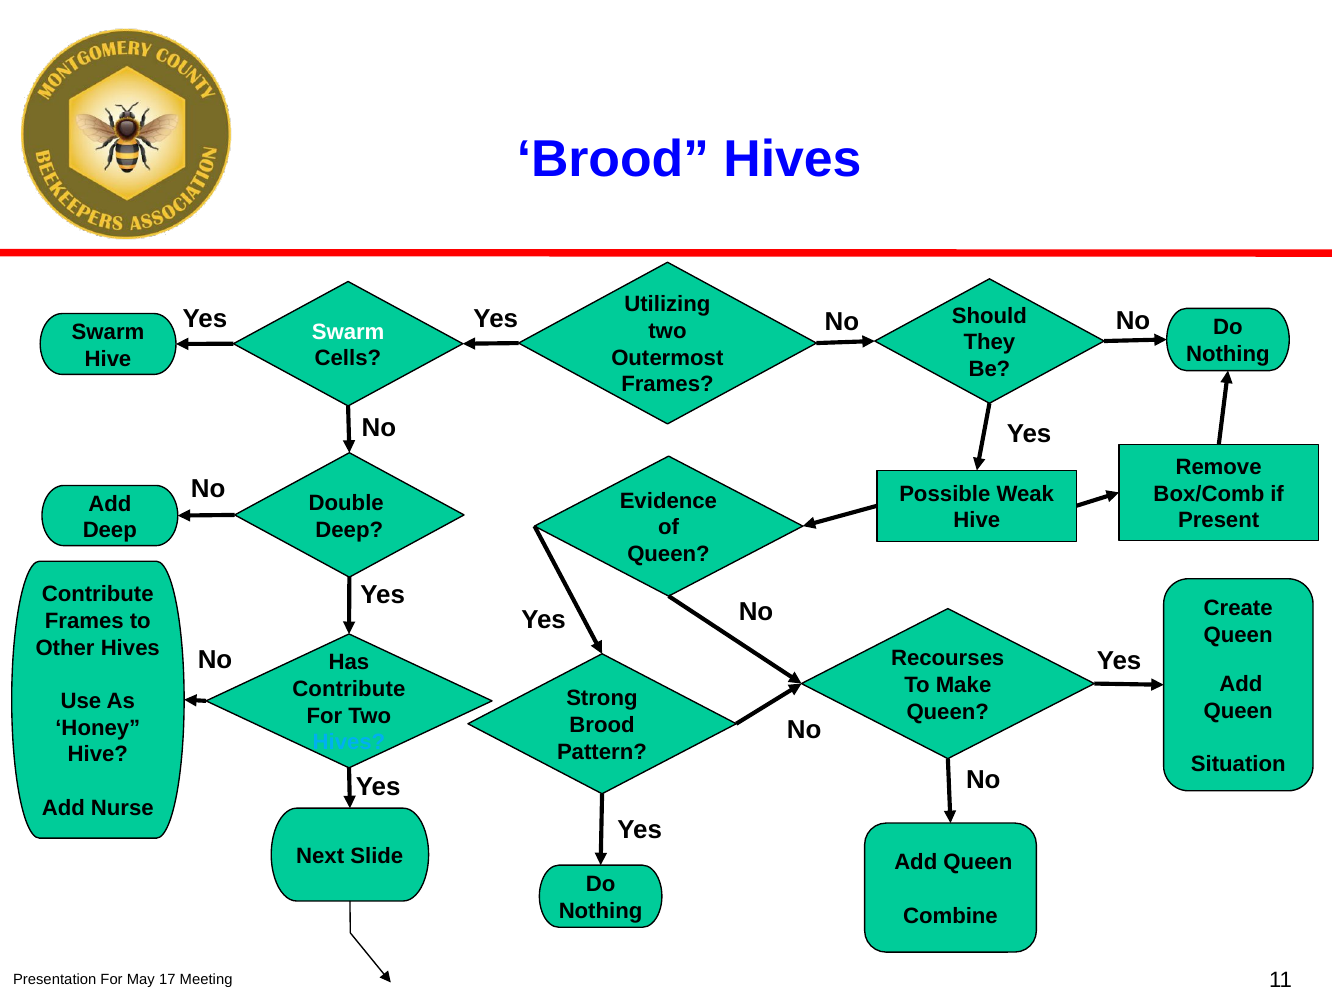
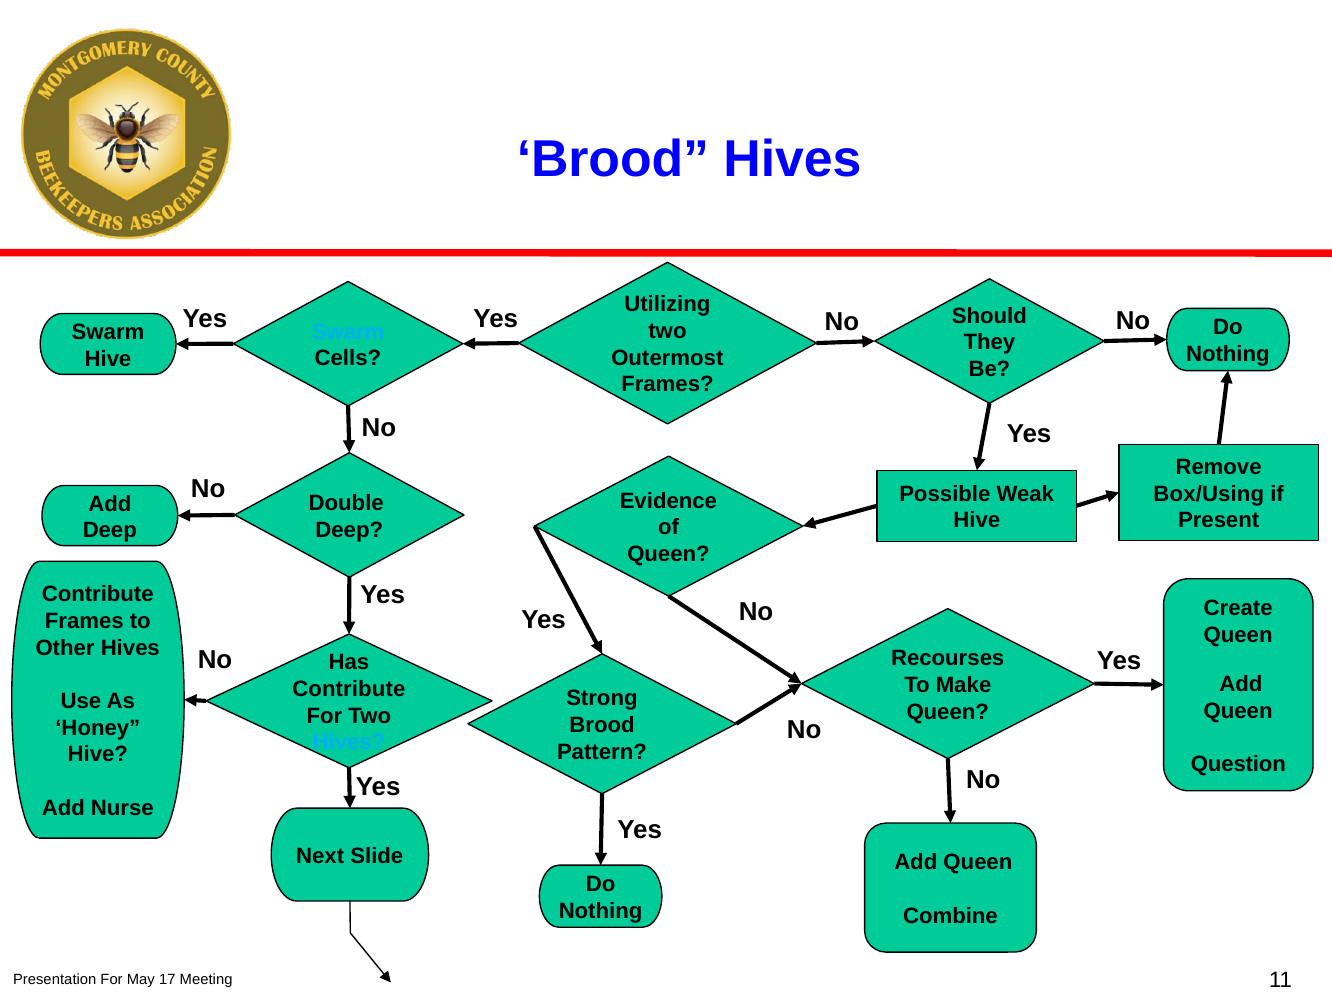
Swarm at (348, 332) colour: white -> light blue
Box/Comb: Box/Comb -> Box/Using
Situation: Situation -> Question
